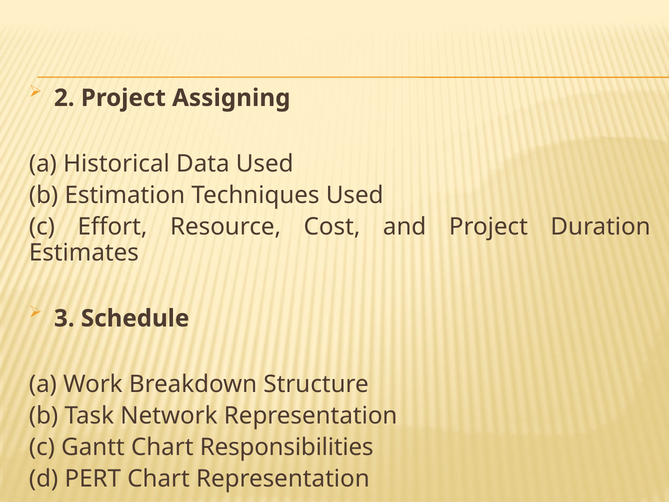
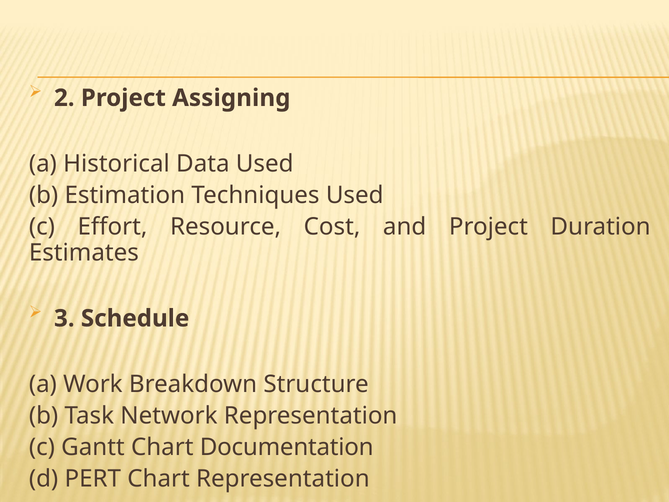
Responsibilities: Responsibilities -> Documentation
